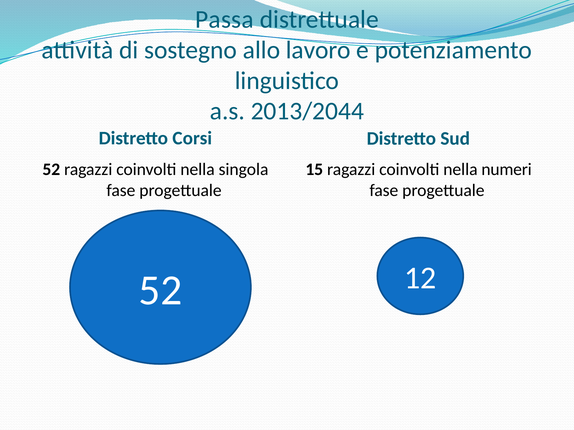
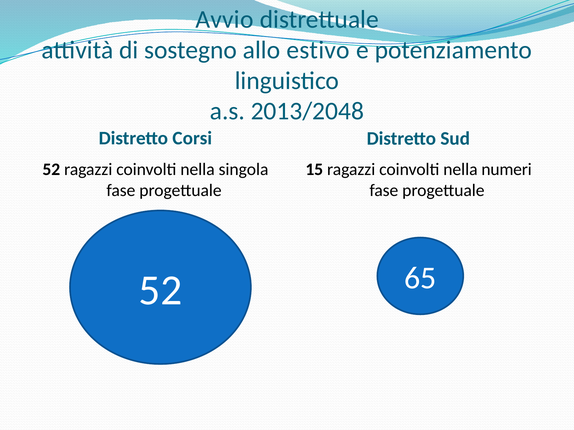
Passa: Passa -> Avvio
lavoro: lavoro -> estivo
2013/2044: 2013/2044 -> 2013/2048
12: 12 -> 65
